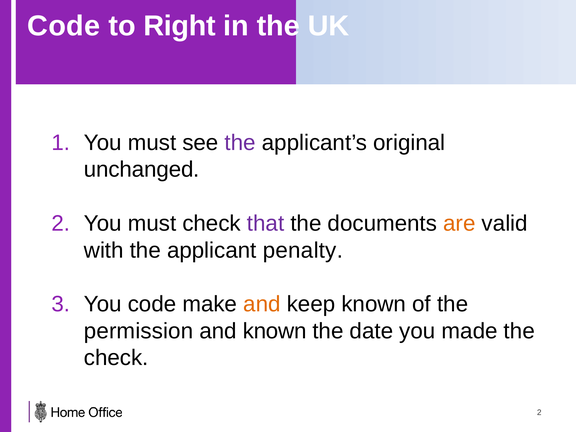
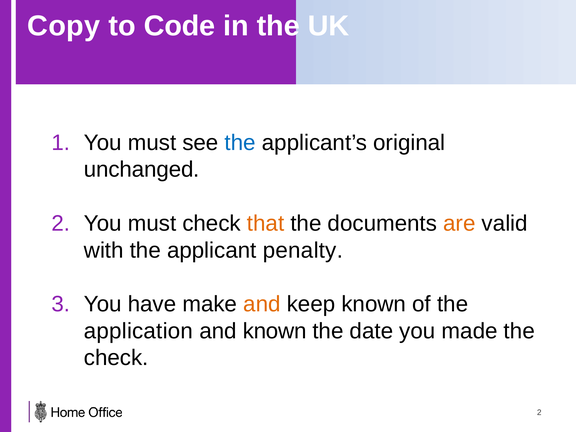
Code at (64, 26): Code -> Copy
Right: Right -> Code
the at (240, 143) colour: purple -> blue
that colour: purple -> orange
You code: code -> have
permission: permission -> application
